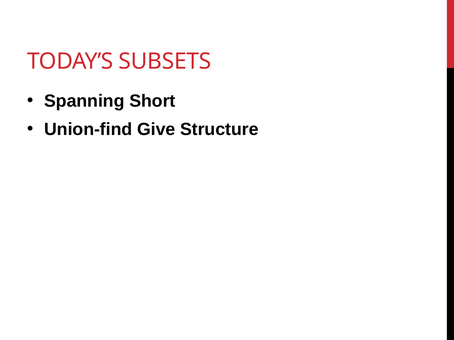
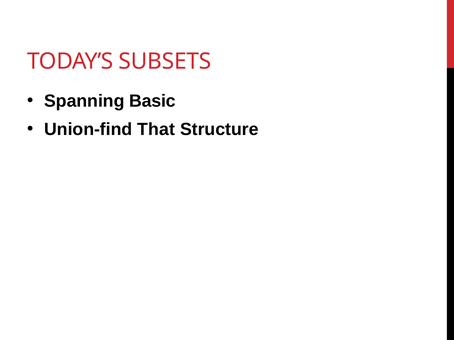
Short: Short -> Basic
Give: Give -> That
